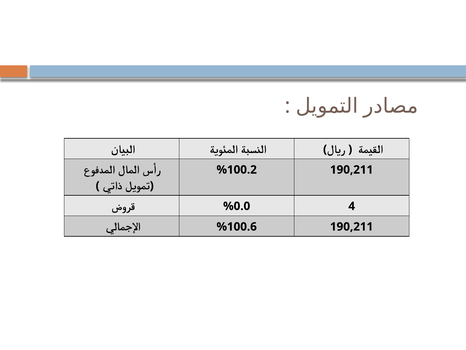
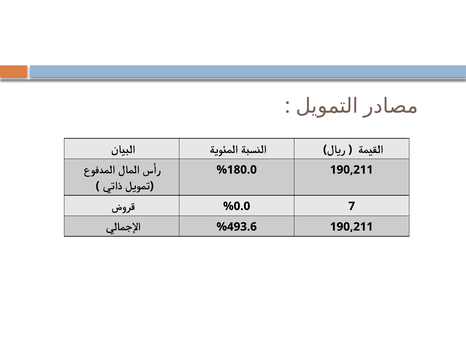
%100.2: %100.2 -> %180.0
4: 4 -> 7
%100.6: %100.6 -> %493.6
